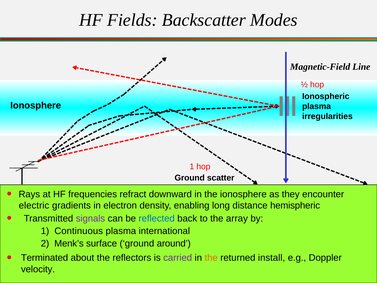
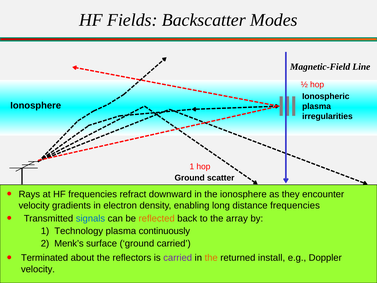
electric at (34, 205): electric -> velocity
distance hemispheric: hemispheric -> frequencies
signals colour: purple -> blue
reflected colour: blue -> orange
Continuous: Continuous -> Technology
international: international -> continuously
ground around: around -> carried
